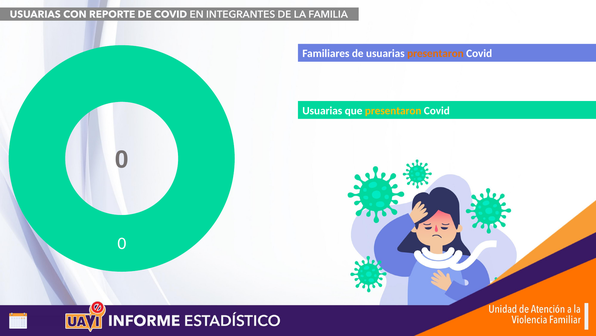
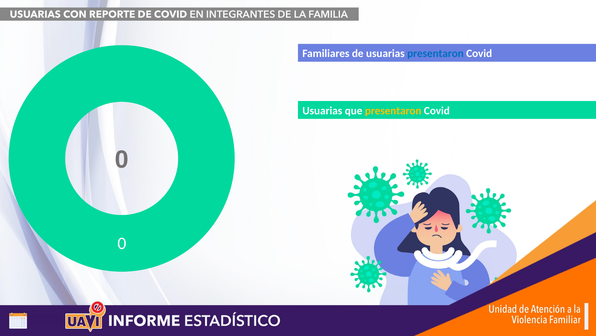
presentaron at (435, 53) colour: orange -> blue
